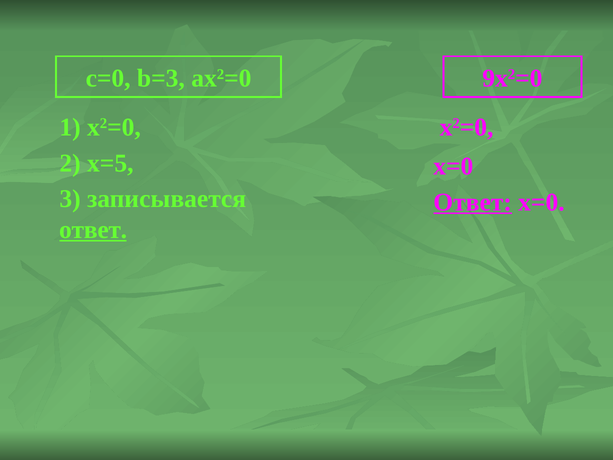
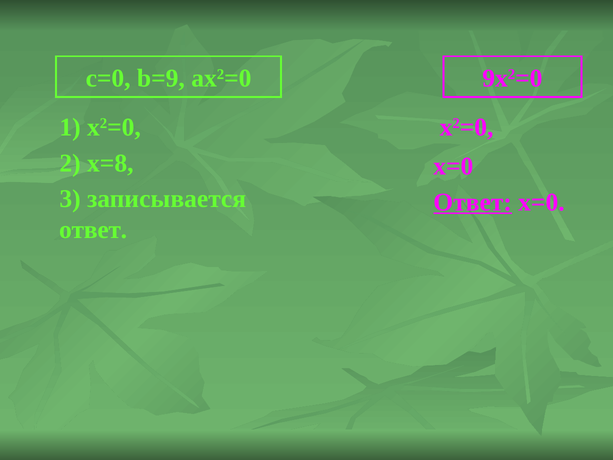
b=3: b=3 -> b=9
х=5: х=5 -> х=8
ответ at (93, 230) underline: present -> none
